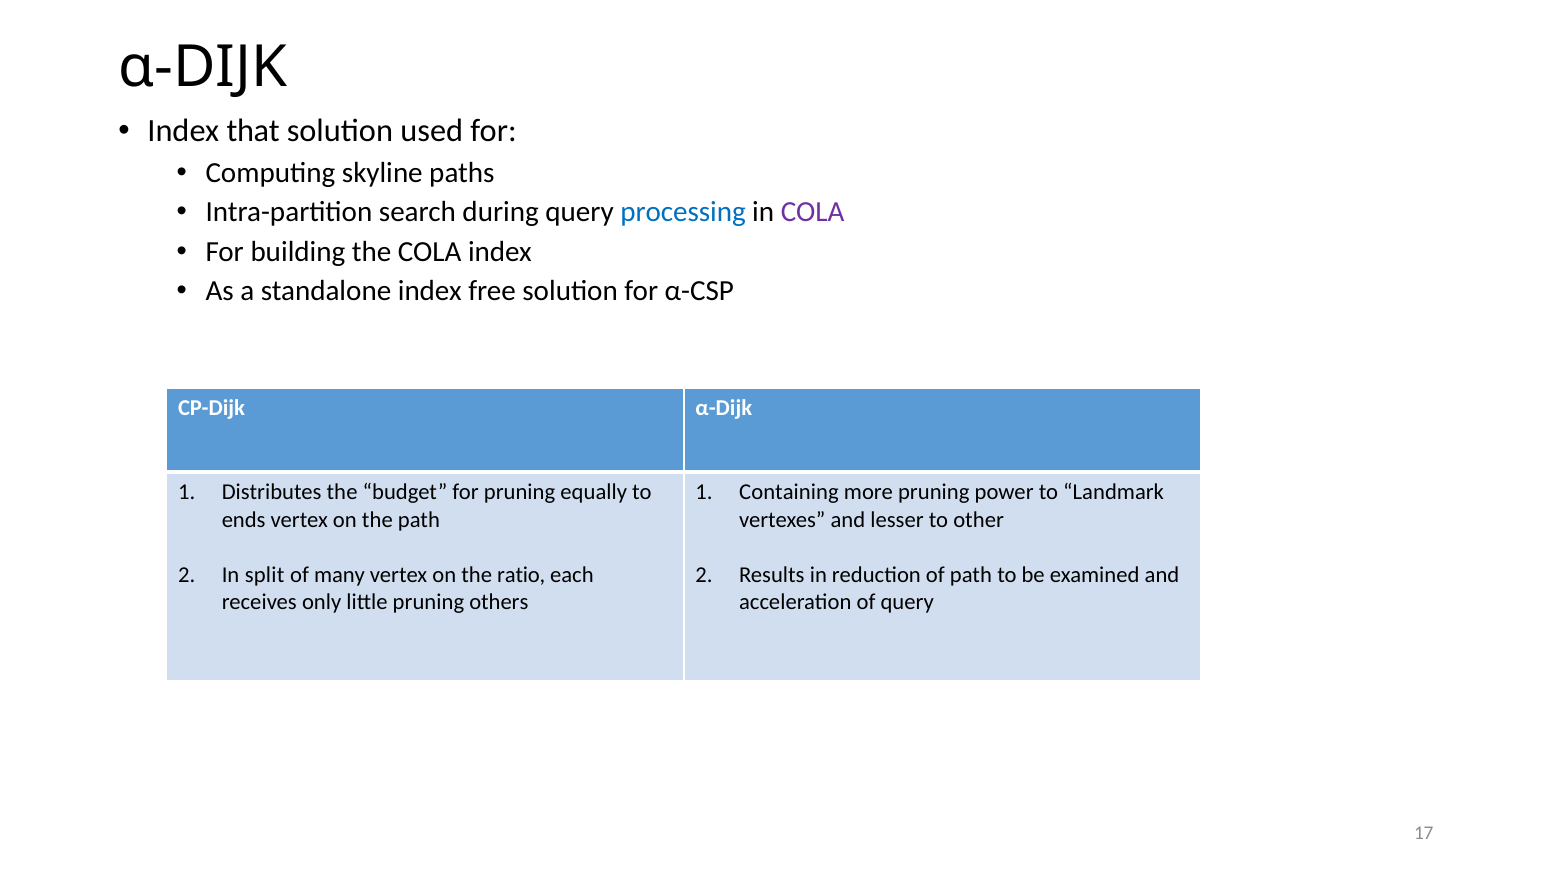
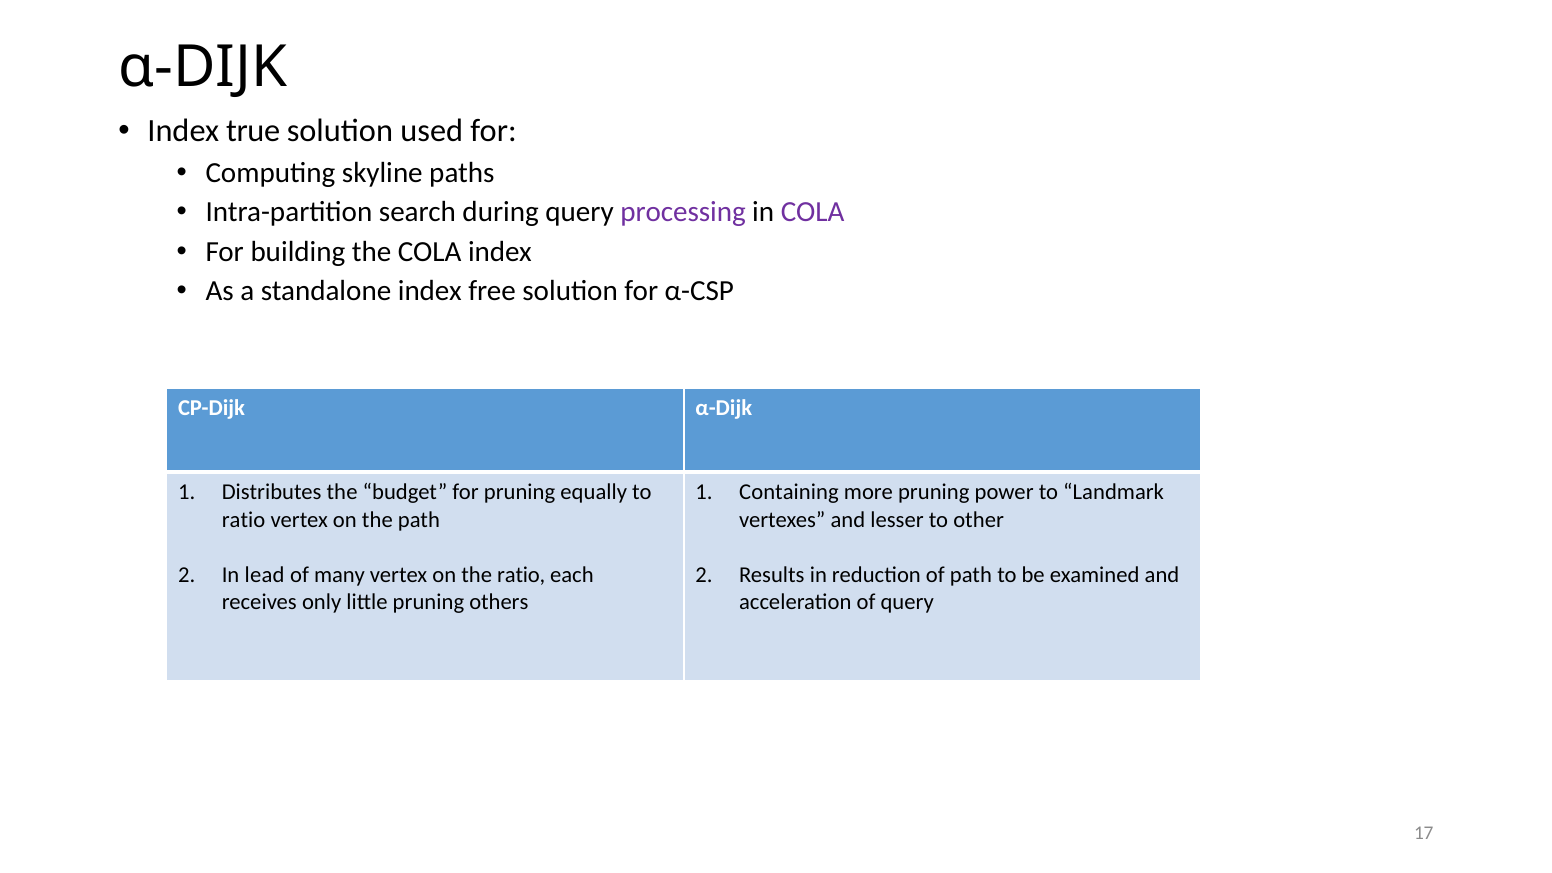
that: that -> true
processing colour: blue -> purple
ends at (244, 520): ends -> ratio
split: split -> lead
